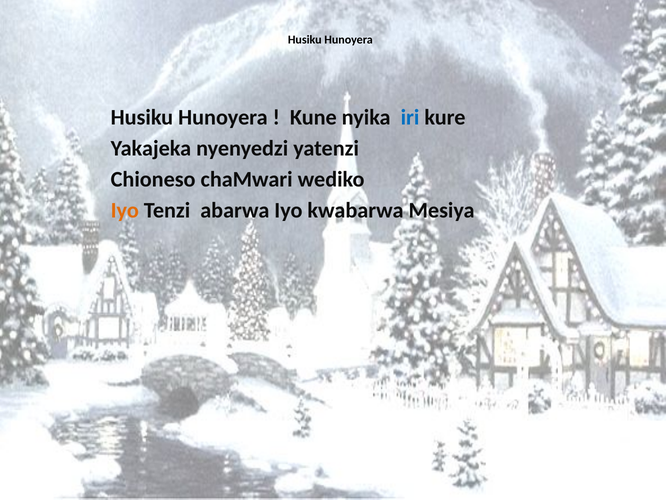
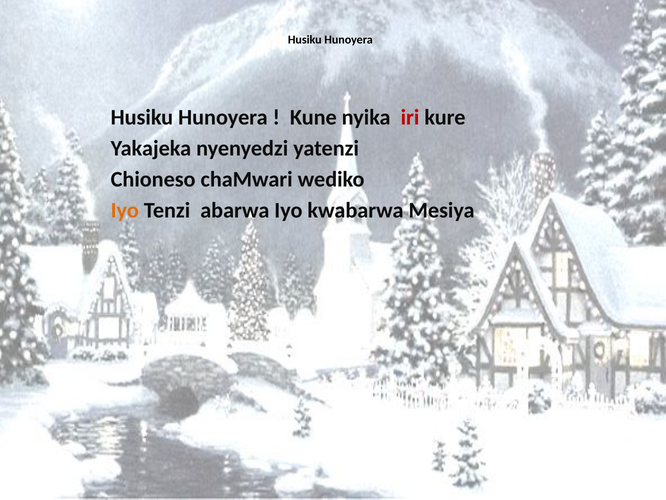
iri colour: blue -> red
